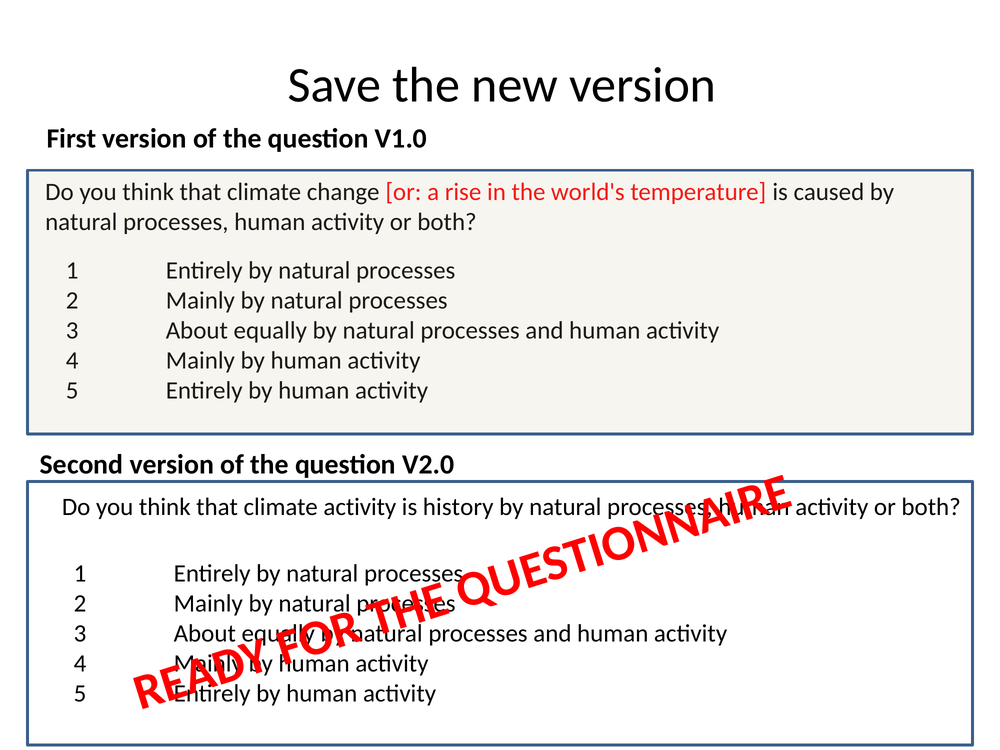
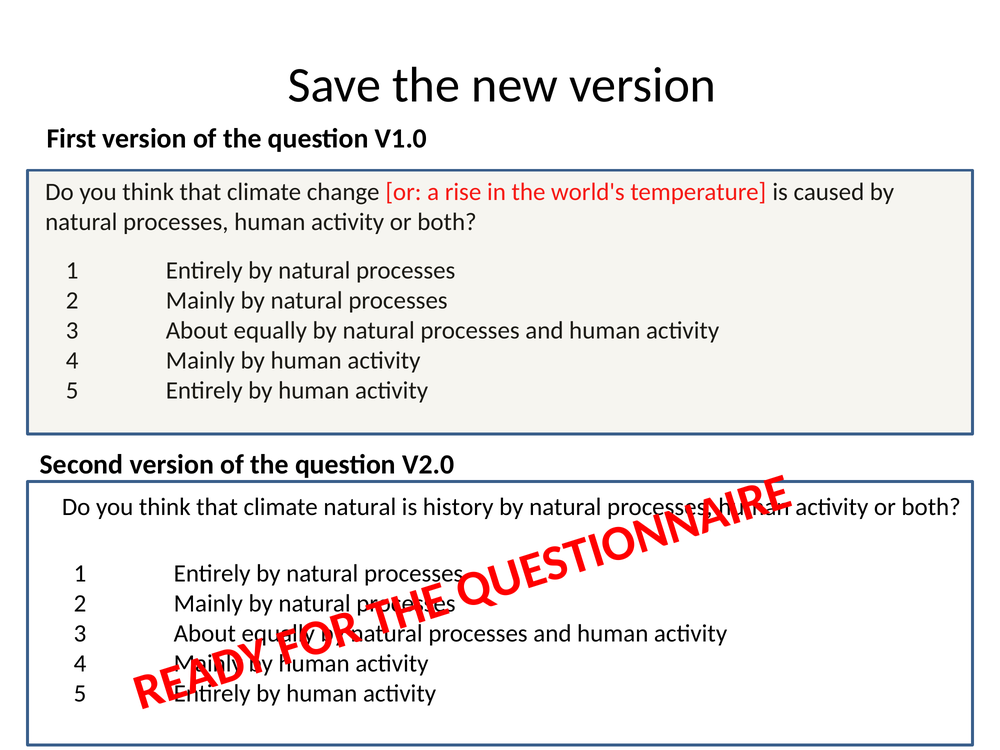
climate activity: activity -> natural
